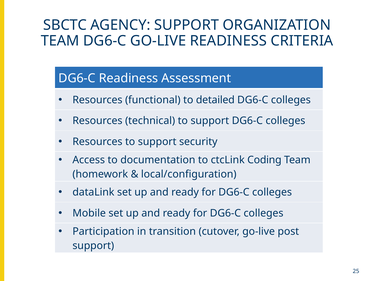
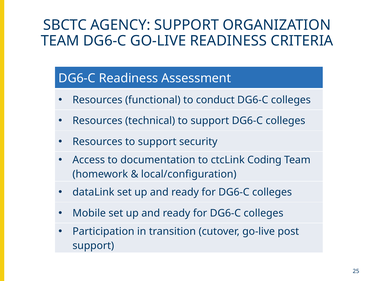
detailed: detailed -> conduct
